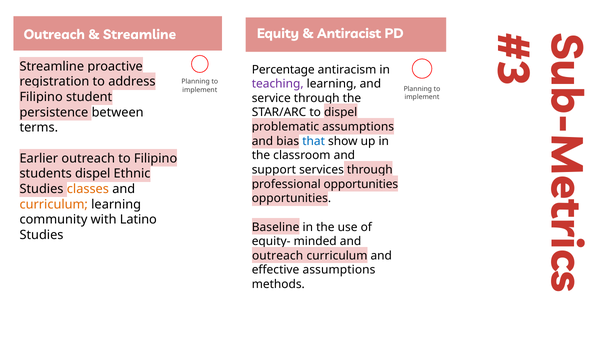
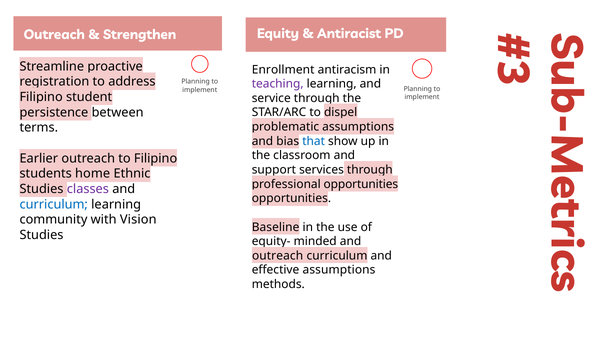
Streamline at (140, 35): Streamline -> Strengthen
Percentage at (283, 70): Percentage -> Enrollment
dispel at (93, 174): dispel -> home
classes colour: orange -> purple
curriculum at (54, 204) colour: orange -> blue
Latino: Latino -> Vision
